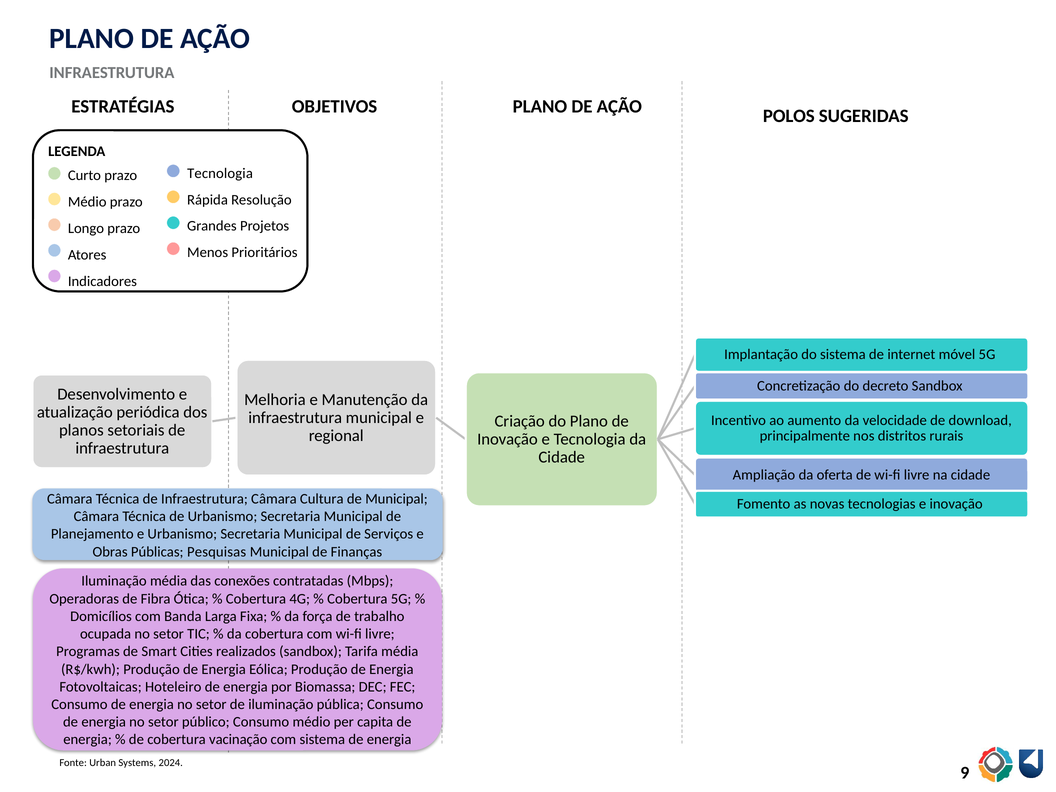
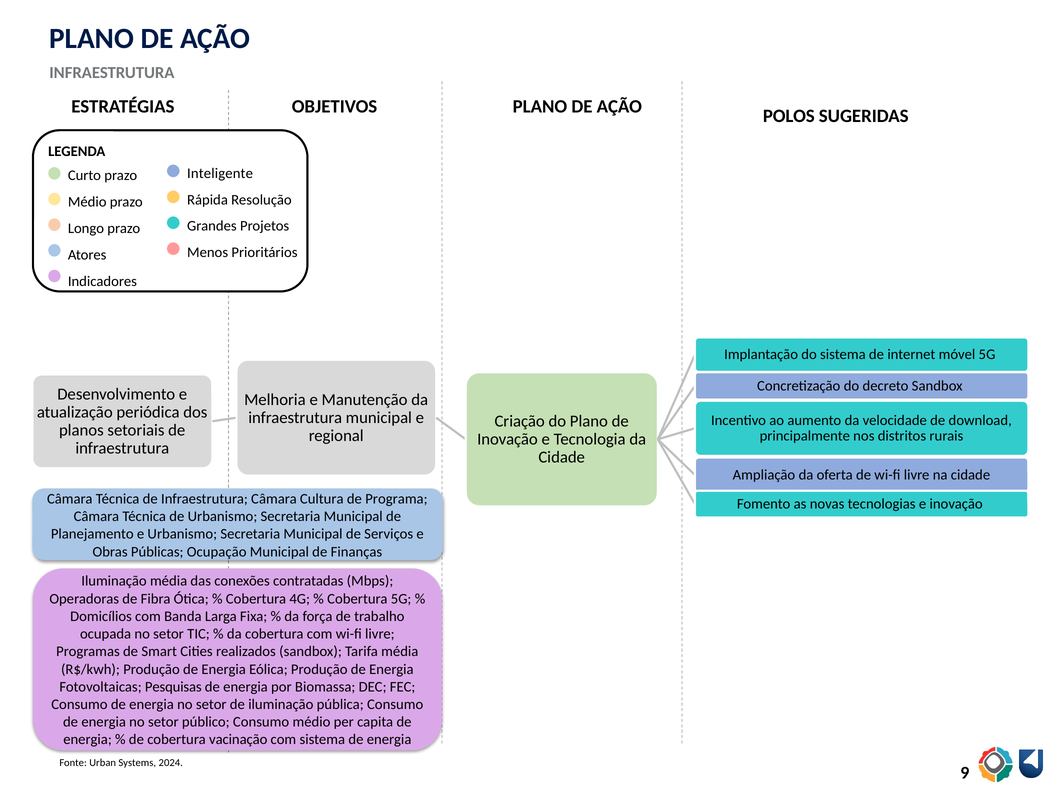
Tecnologia at (220, 173): Tecnologia -> Inteligente
de Municipal: Municipal -> Programa
Pesquisas: Pesquisas -> Ocupação
Hoteleiro: Hoteleiro -> Pesquisas
